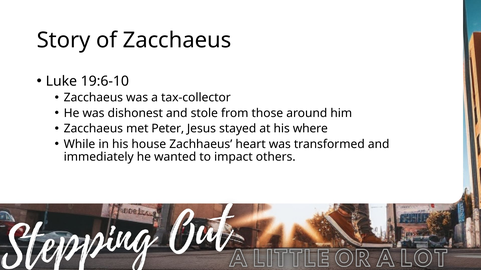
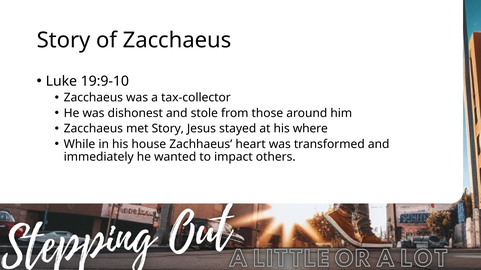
19:6-10: 19:6-10 -> 19:9-10
met Peter: Peter -> Story
